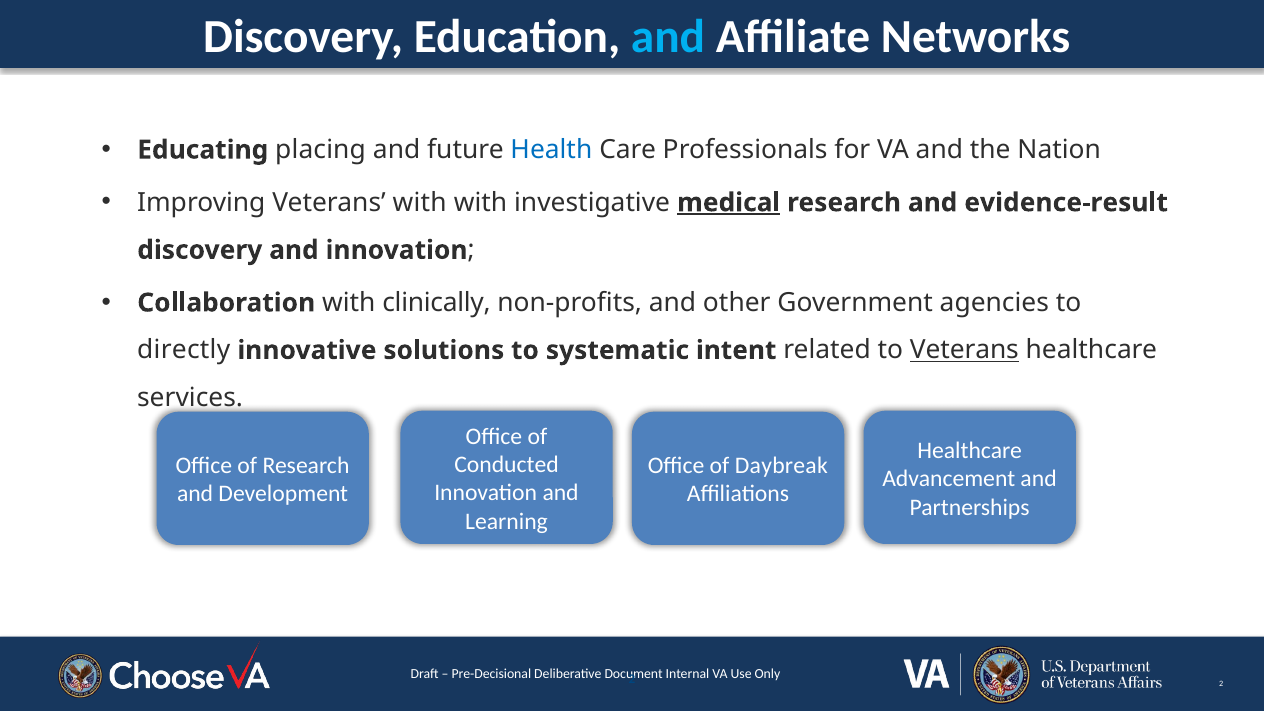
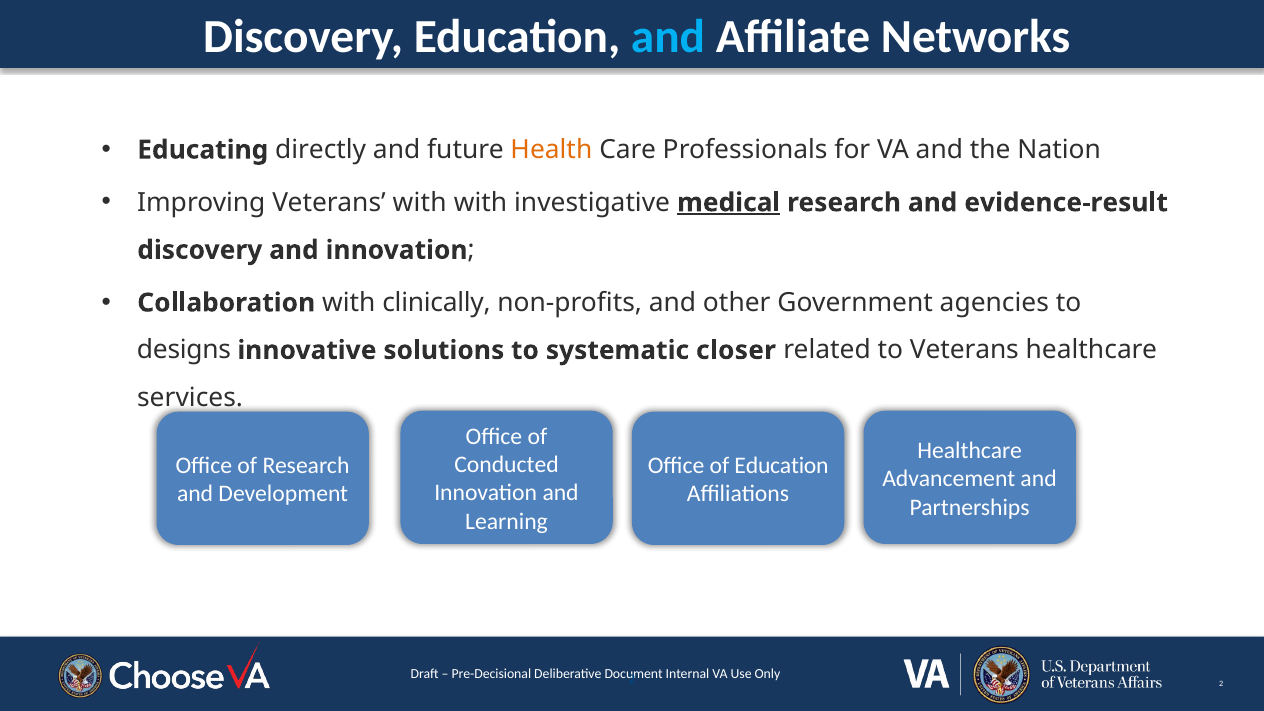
placing: placing -> directly
Health colour: blue -> orange
directly: directly -> designs
intent: intent -> closer
Veterans at (964, 350) underline: present -> none
of Daybreak: Daybreak -> Education
